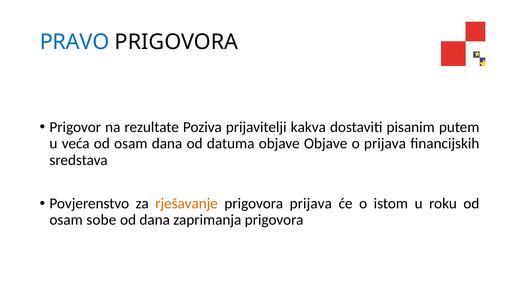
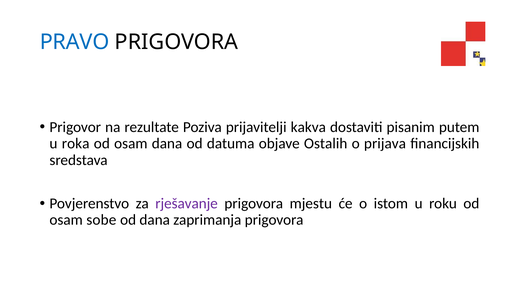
veća: veća -> roka
objave Objave: Objave -> Ostalih
rješavanje colour: orange -> purple
prigovora prijava: prijava -> mjestu
